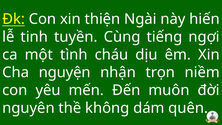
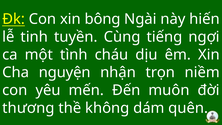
thiện: thiện -> bông
nguyên: nguyên -> thương
